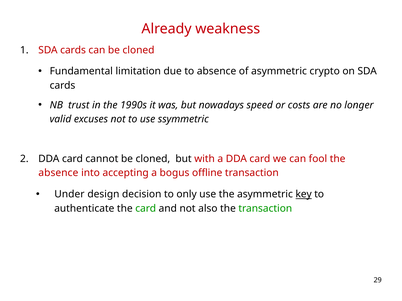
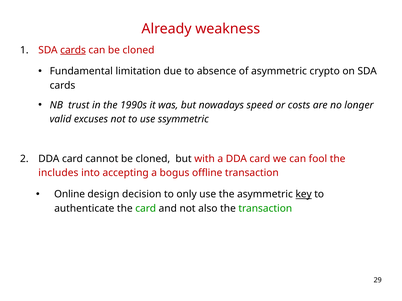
cards at (73, 50) underline: none -> present
absence at (58, 173): absence -> includes
Under: Under -> Online
